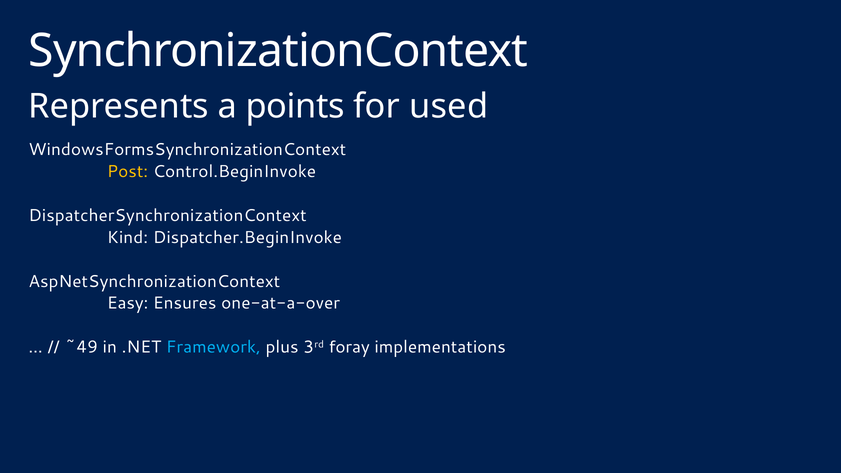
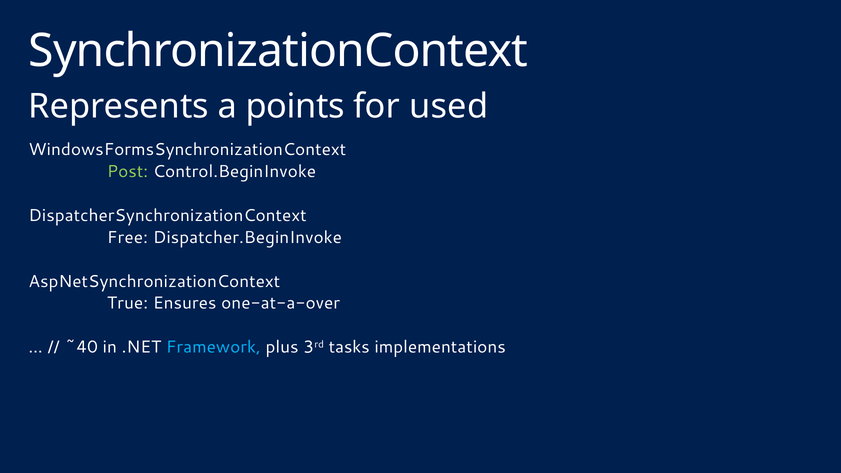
Post colour: yellow -> light green
Kind: Kind -> Free
Easy: Easy -> True
~49: ~49 -> ~40
foray: foray -> tasks
